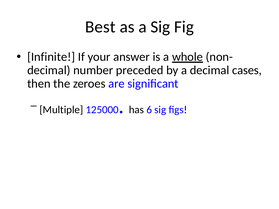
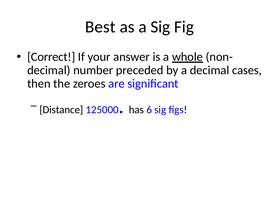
Infinite: Infinite -> Correct
Multiple: Multiple -> Distance
